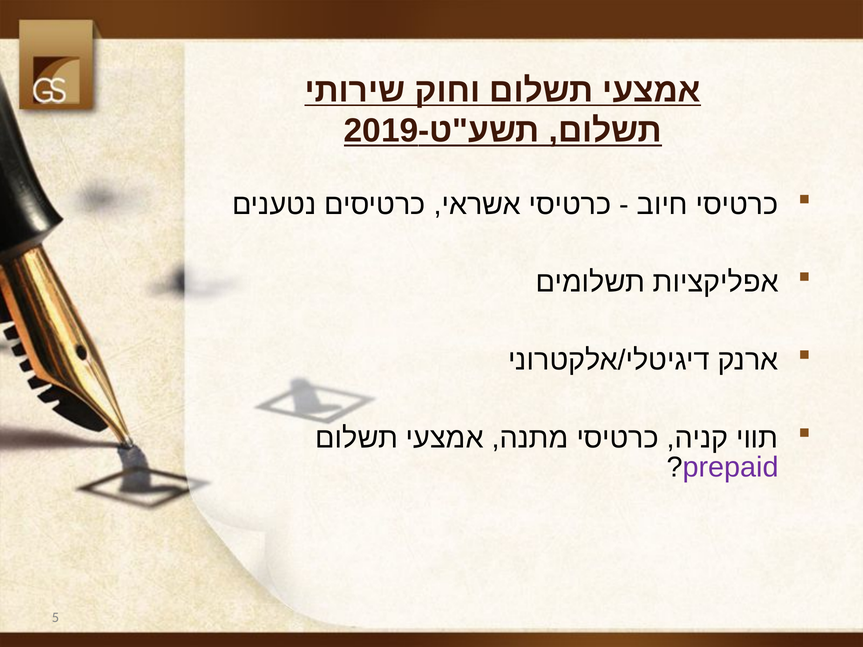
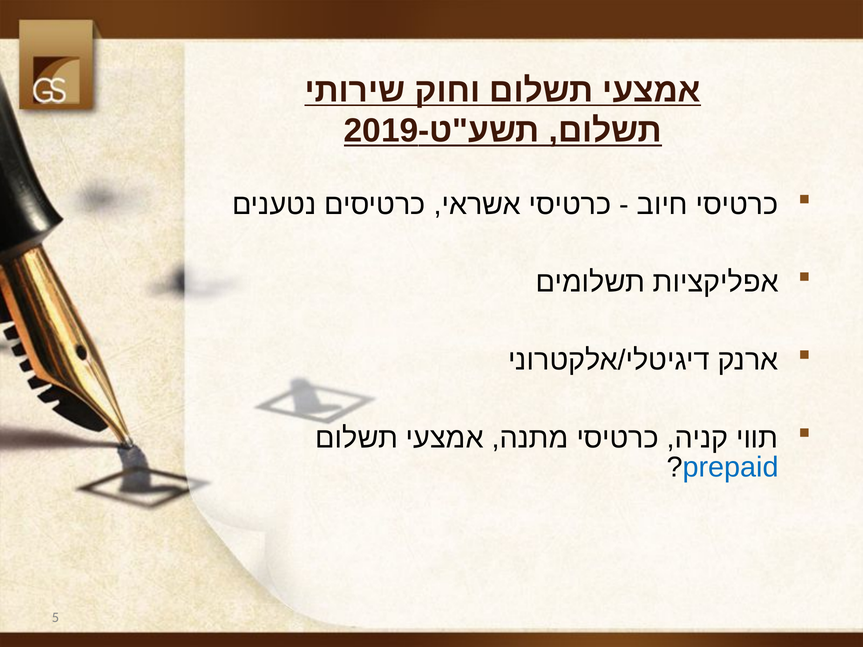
prepaid colour: purple -> blue
